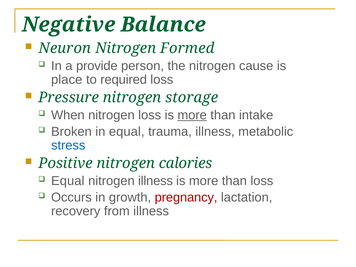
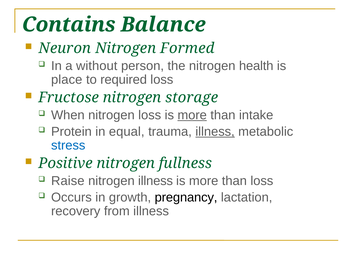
Negative: Negative -> Contains
provide: provide -> without
cause: cause -> health
Pressure: Pressure -> Fructose
Broken: Broken -> Protein
illness at (215, 132) underline: none -> present
calories: calories -> fullness
Equal at (68, 181): Equal -> Raise
pregnancy colour: red -> black
